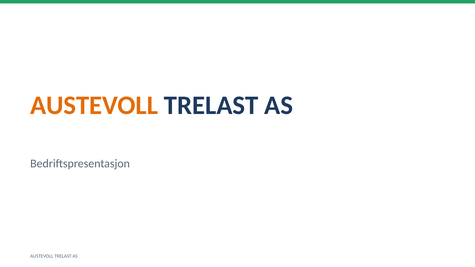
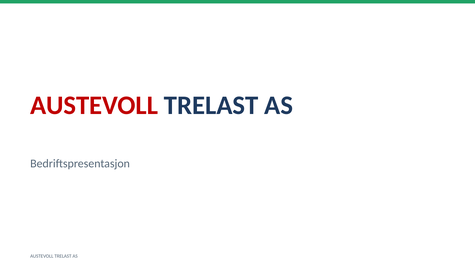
AUSTEVOLL at (94, 105) colour: orange -> red
